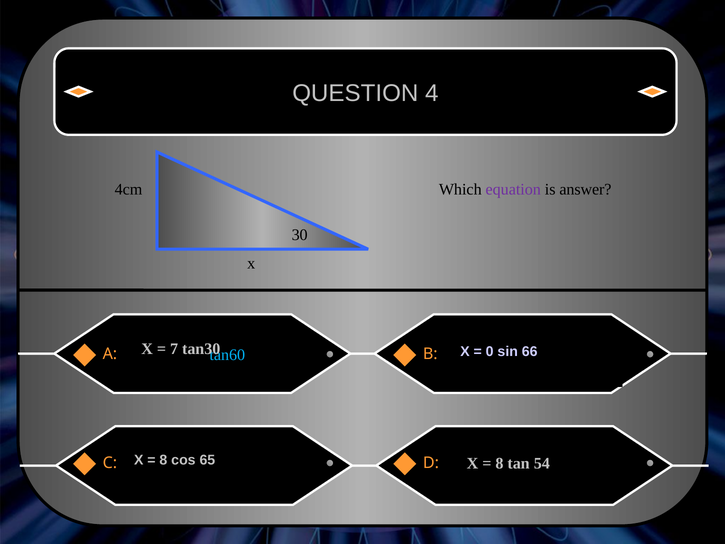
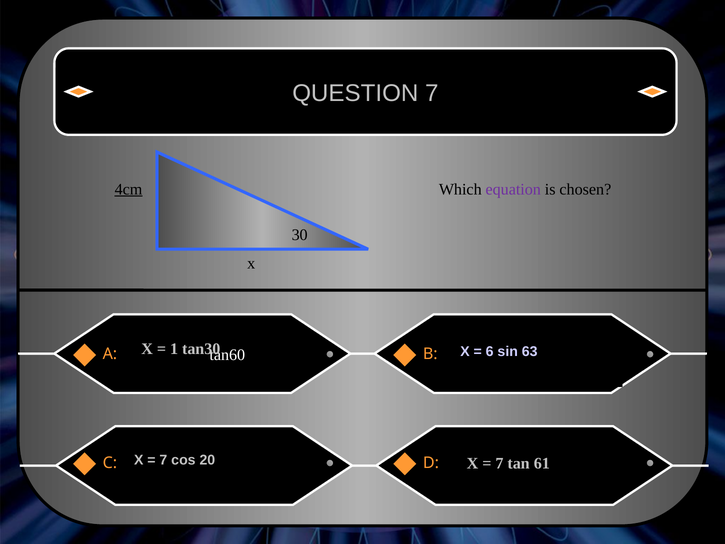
QUESTION 4: 4 -> 7
4cm underline: none -> present
answer: answer -> chosen
7: 7 -> 1
0: 0 -> 6
66: 66 -> 63
tan60 colour: light blue -> white
8 at (163, 460): 8 -> 7
65: 65 -> 20
8 at (499, 463): 8 -> 7
54: 54 -> 61
